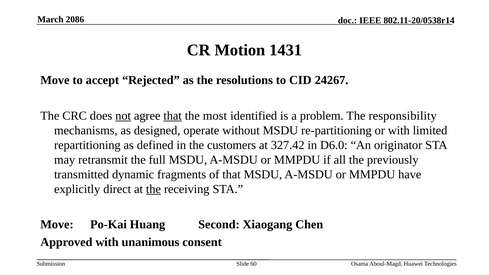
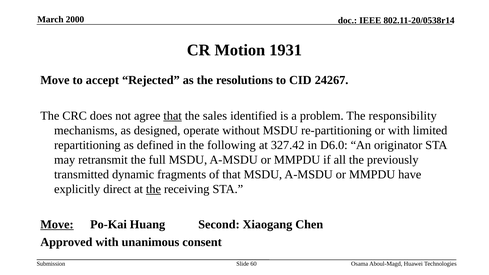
2086: 2086 -> 2000
1431: 1431 -> 1931
not underline: present -> none
most: most -> sales
customers: customers -> following
Move at (57, 225) underline: none -> present
